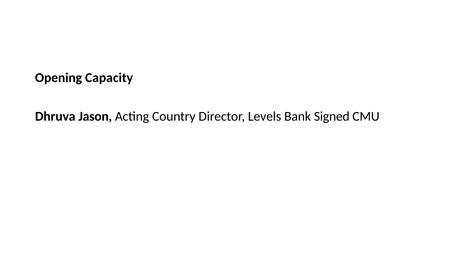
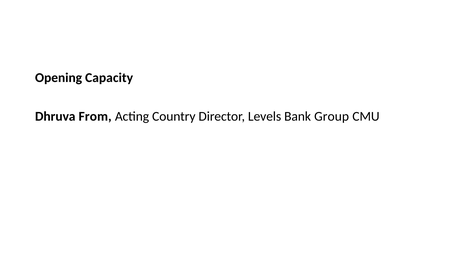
Jason: Jason -> From
Signed: Signed -> Group
